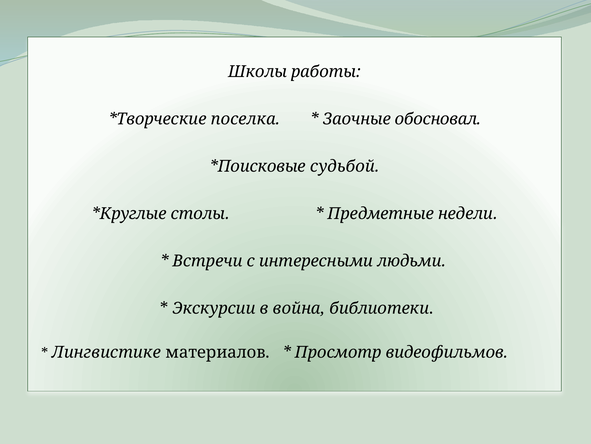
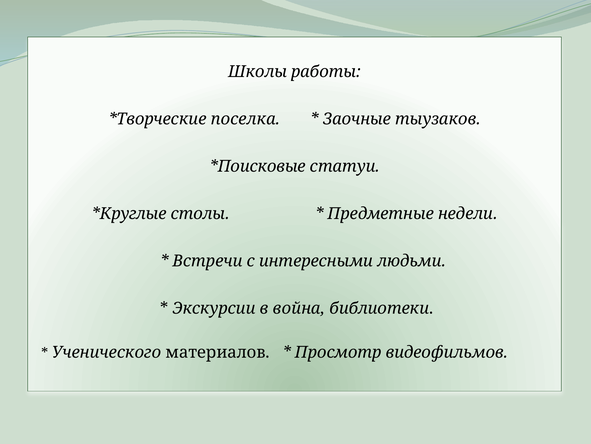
обосновал: обосновал -> тыузаков
судьбой: судьбой -> статуи
Лингвистике: Лингвистике -> Ученического
